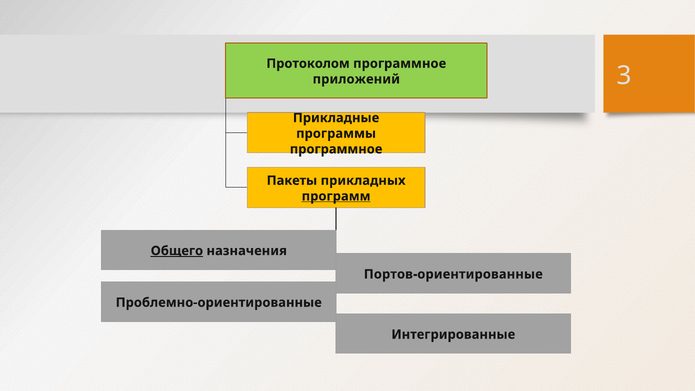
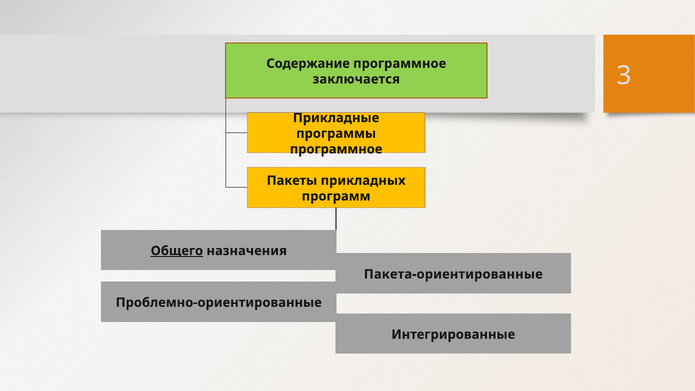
Протоколом: Протоколом -> Содержание
приложений: приложений -> заключается
программ underline: present -> none
Портов-ориентированные: Портов-ориентированные -> Пакета-ориентированные
